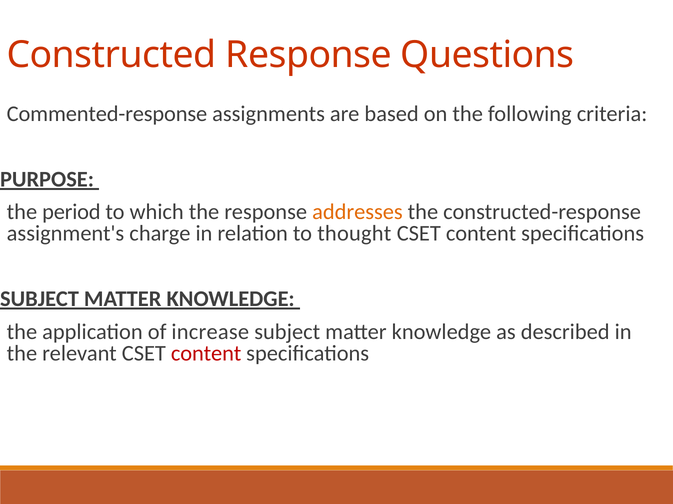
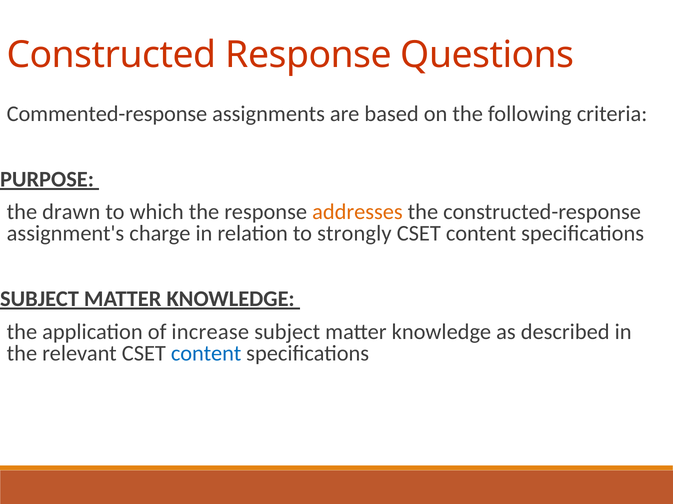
period: period -> drawn
thought: thought -> strongly
content at (206, 354) colour: red -> blue
